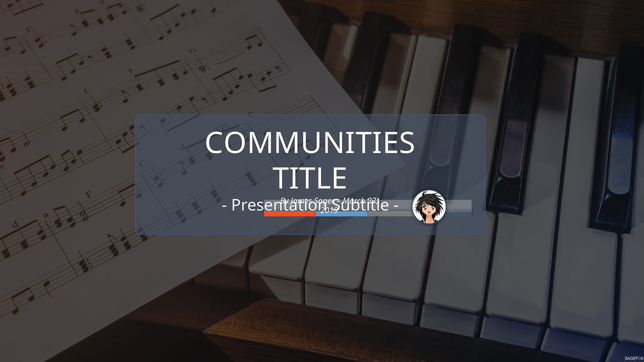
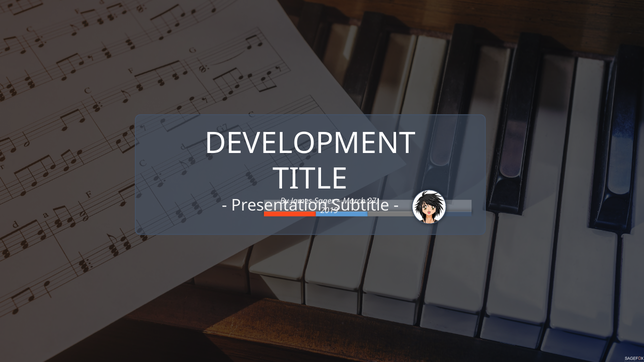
COMMUNITIES: COMMUNITIES -> DEVELOPMENT
